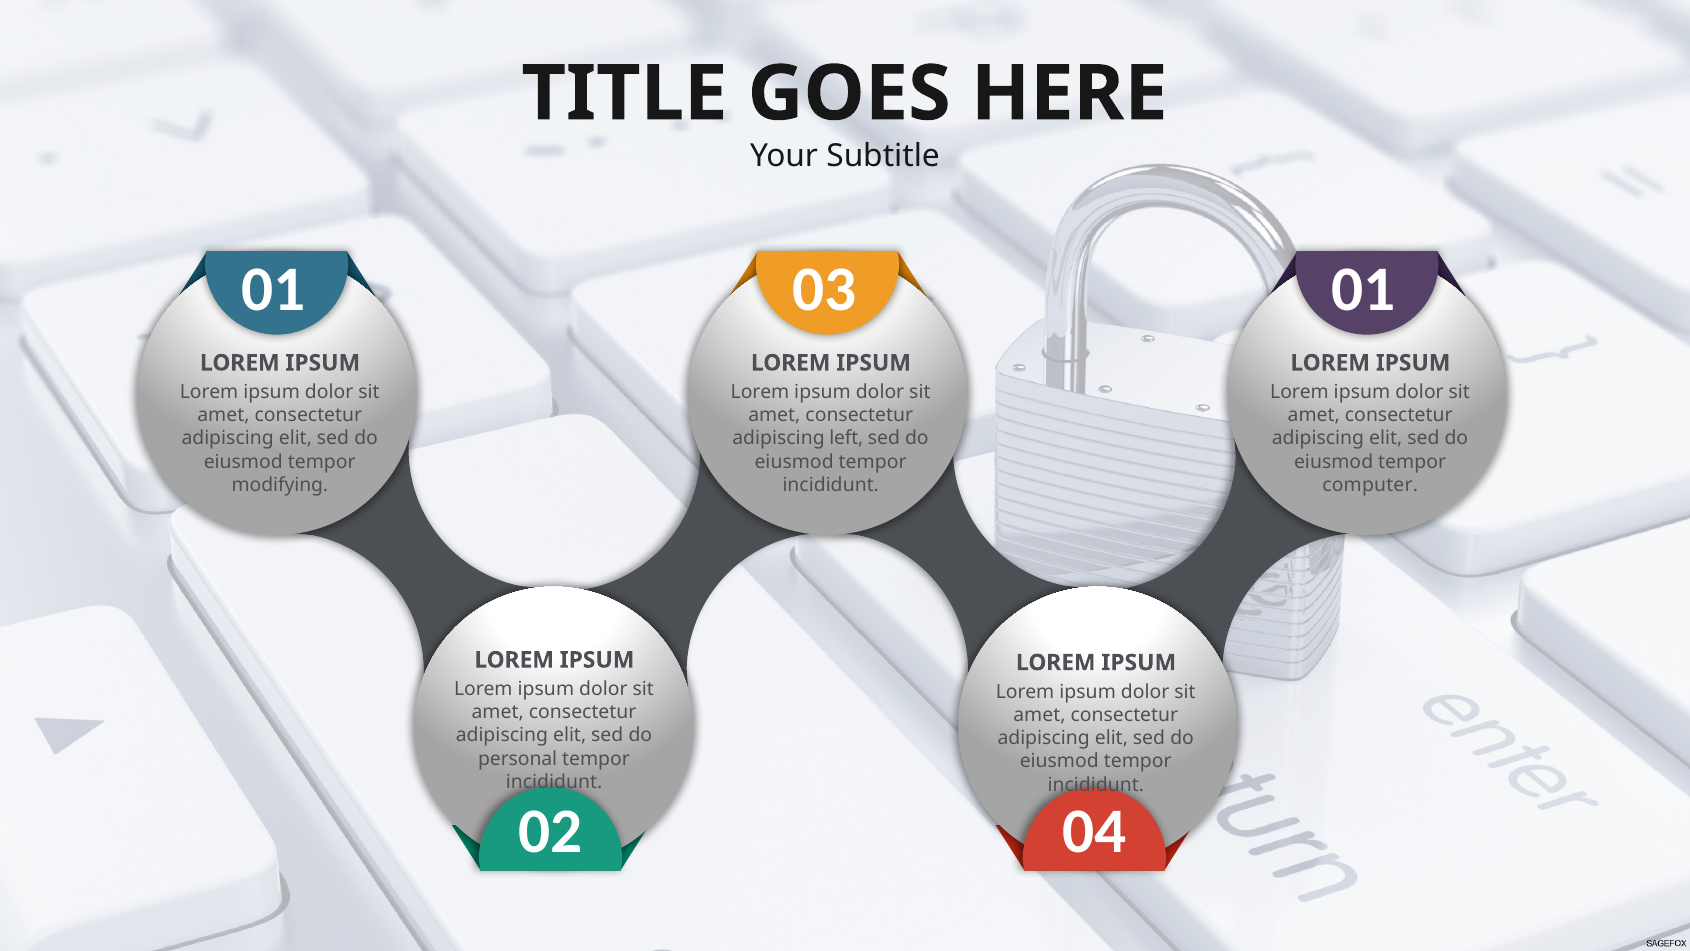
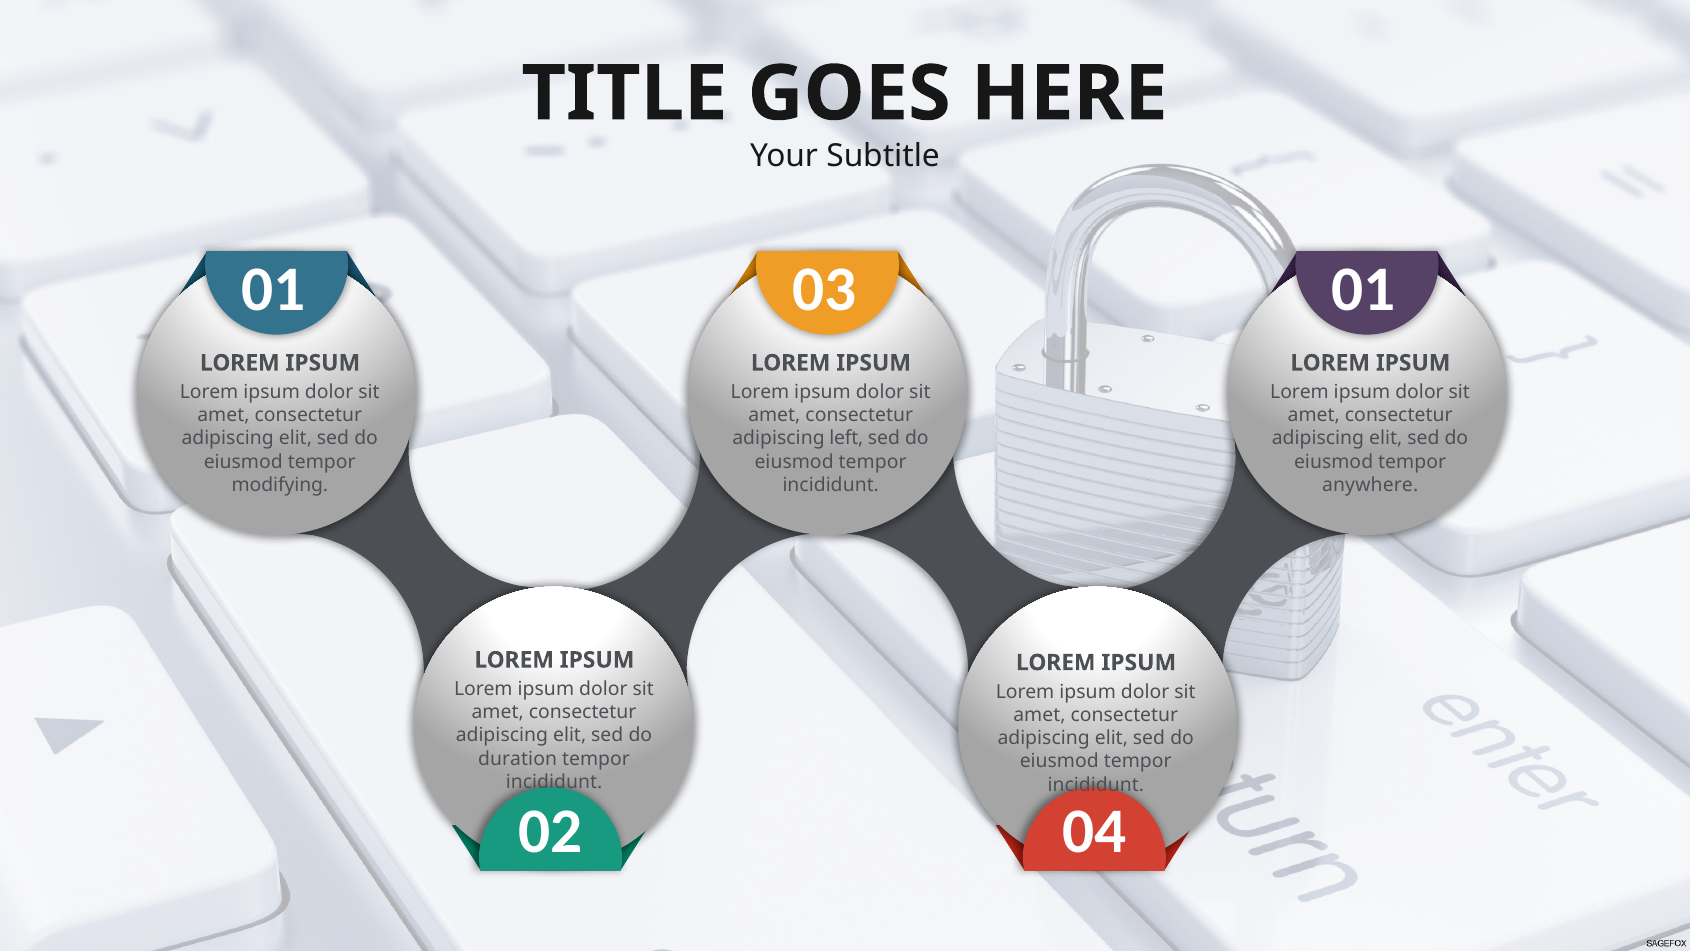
computer: computer -> anywhere
personal: personal -> duration
